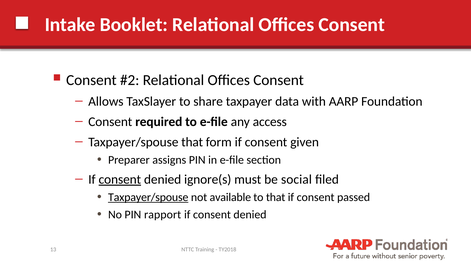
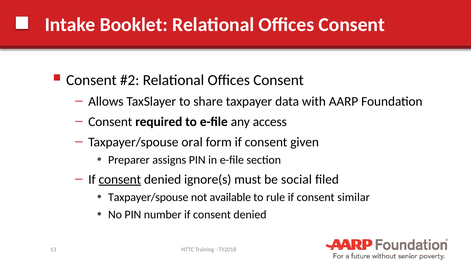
Taxpayer/spouse that: that -> oral
Taxpayer/spouse at (148, 197) underline: present -> none
to that: that -> rule
passed: passed -> similar
rapport: rapport -> number
